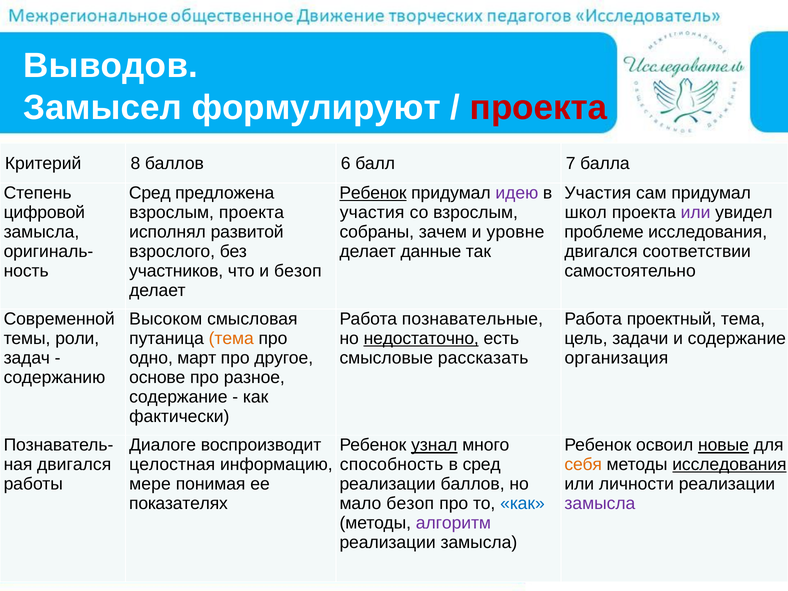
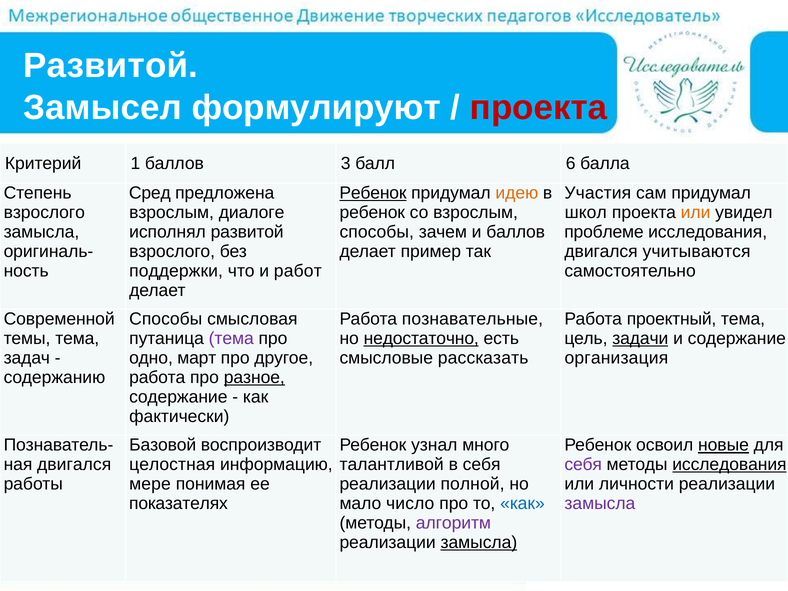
Выводов at (111, 66): Выводов -> Развитой
8: 8 -> 1
6: 6 -> 3
7: 7 -> 6
идею colour: purple -> orange
цифровой at (44, 213): цифровой -> взрослого
взрослым проекта: проекта -> диалоге
участия at (372, 213): участия -> ребенок
или at (696, 213) colour: purple -> orange
собраны at (377, 232): собраны -> способы
и уровне: уровне -> баллов
данные: данные -> пример
соответствии: соответствии -> учитываются
участников: участников -> поддержки
и безоп: безоп -> работ
Высоком at (166, 319): Высоком -> Способы
темы роли: роли -> тема
тема at (231, 339) colour: orange -> purple
задачи underline: none -> present
основе at (157, 377): основе -> работа
разное underline: none -> present
Диалоге: Диалоге -> Базовой
узнал underline: present -> none
способность: способность -> талантливой
в сред: сред -> себя
себя at (583, 465) colour: orange -> purple
реализации баллов: баллов -> полной
мало безоп: безоп -> число
замысла at (479, 542) underline: none -> present
